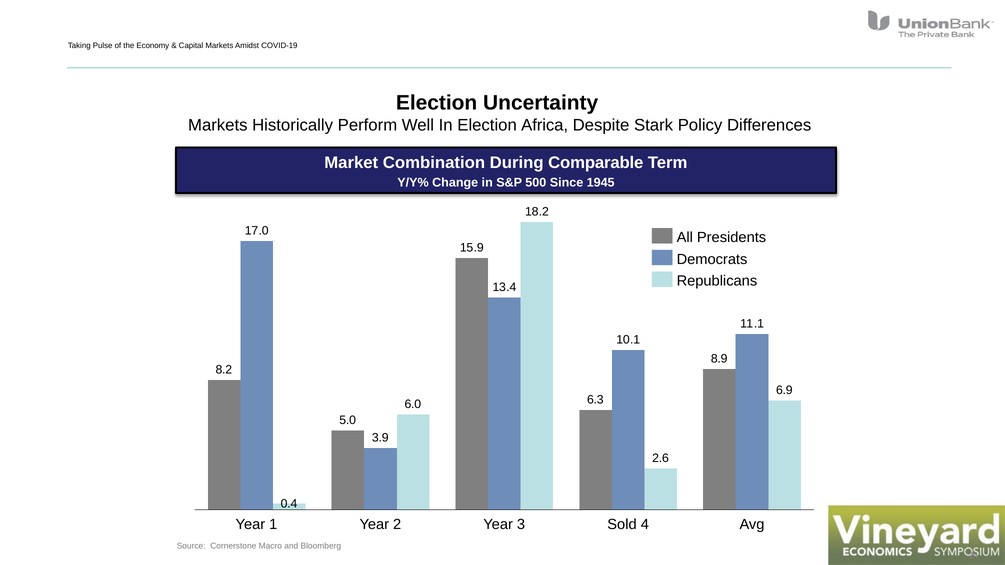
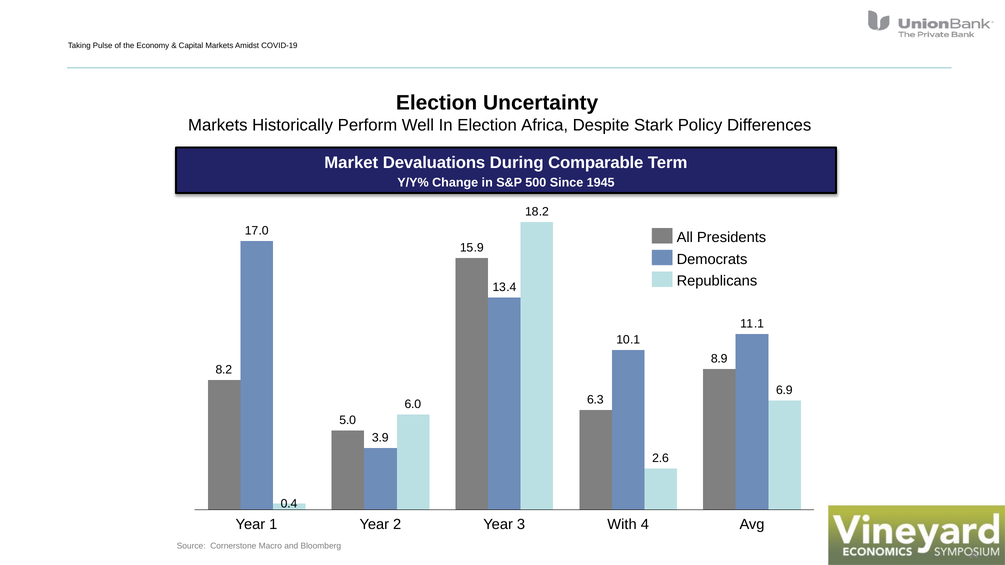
Combination: Combination -> Devaluations
Sold: Sold -> With
